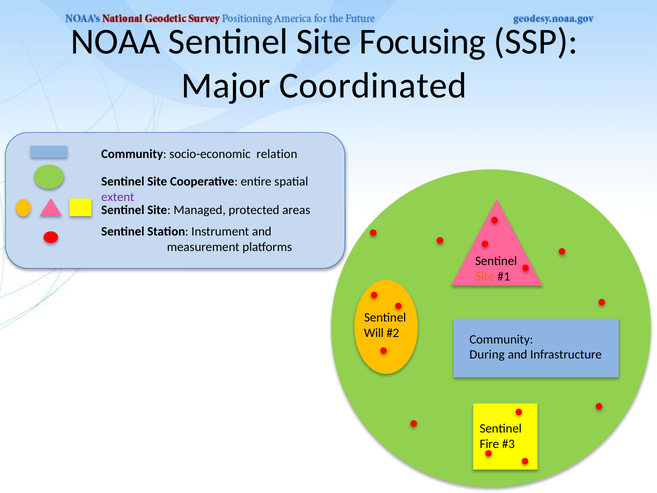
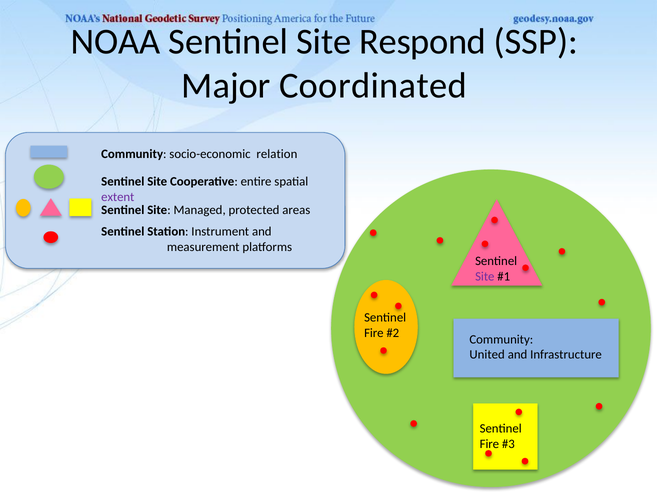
Focusing: Focusing -> Respond
Site at (485, 276) colour: orange -> purple
Will at (374, 333): Will -> Fire
During: During -> United
